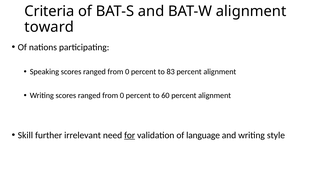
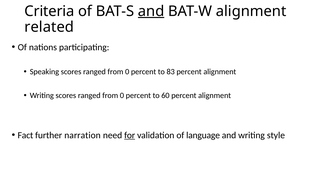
and at (151, 11) underline: none -> present
toward: toward -> related
Skill: Skill -> Fact
irrelevant: irrelevant -> narration
